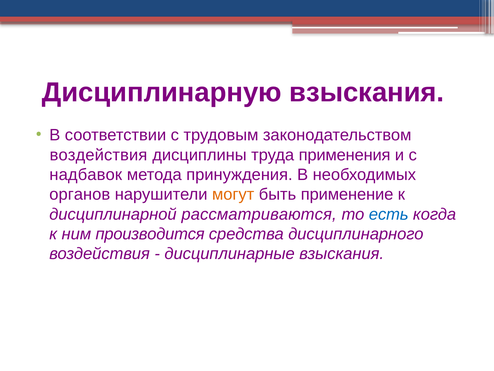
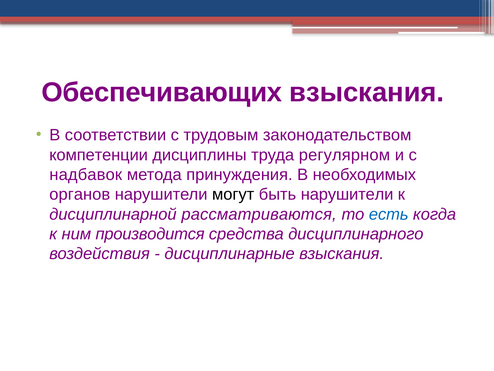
Дисциплинарную: Дисциплинарную -> Обеспечивающих
воздействия at (98, 155): воздействия -> компетенции
применения: применения -> регулярном
могут colour: orange -> black
быть применение: применение -> нарушители
